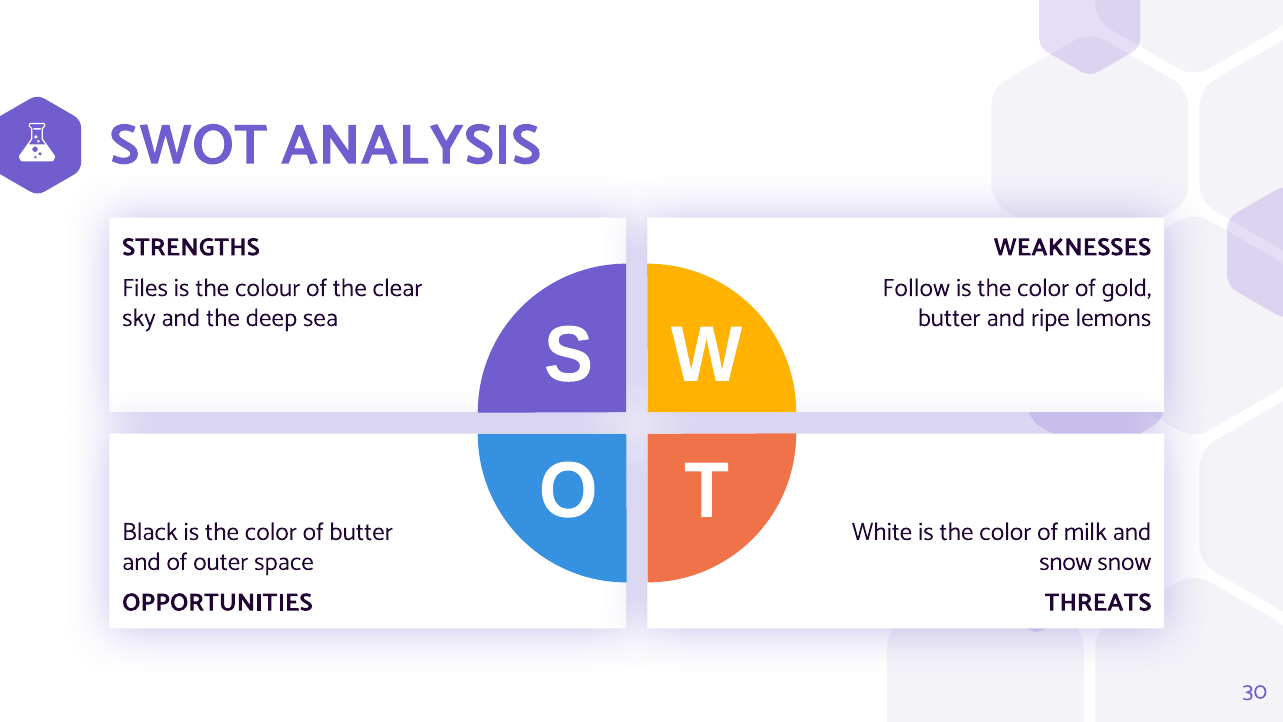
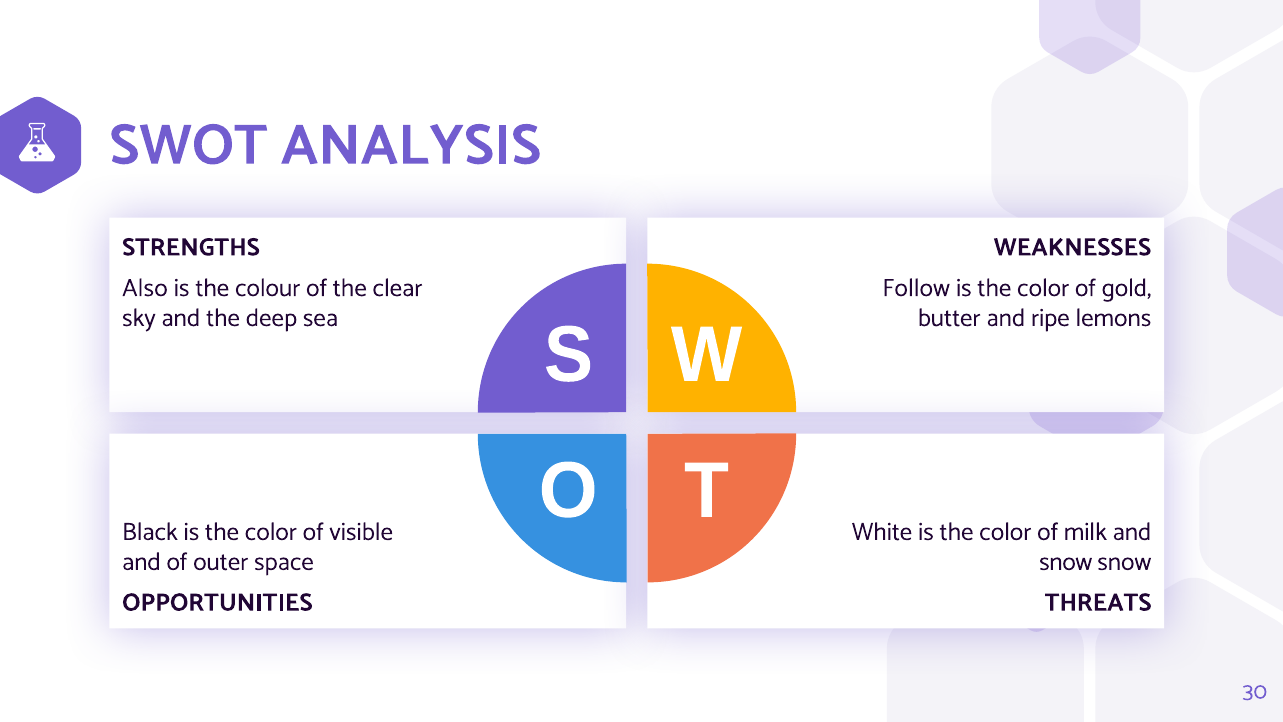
Files: Files -> Also
of butter: butter -> visible
